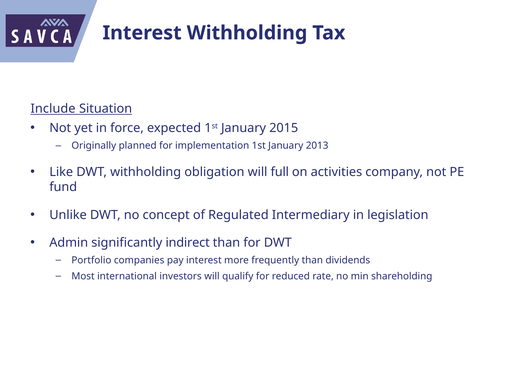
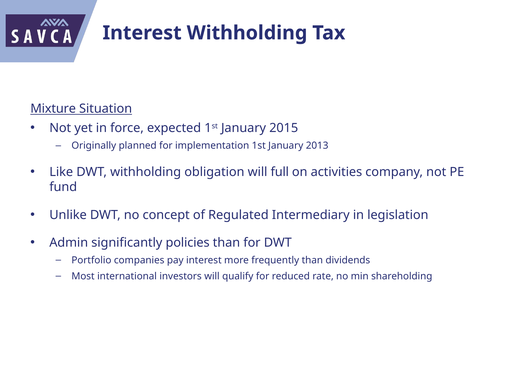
Include: Include -> Mixture
indirect: indirect -> policies
